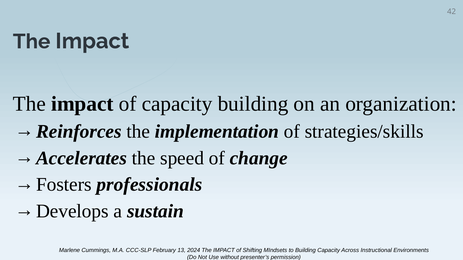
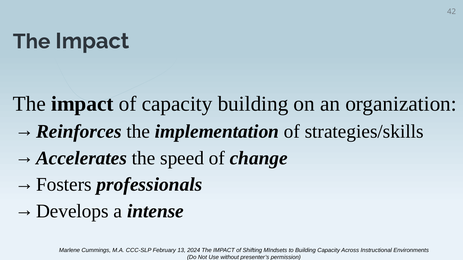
sustain: sustain -> intense
